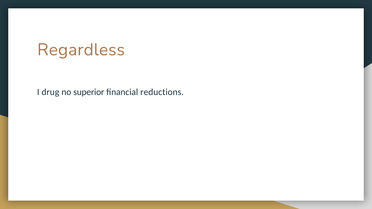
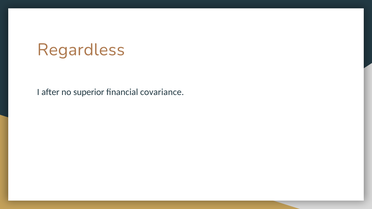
drug: drug -> after
reductions: reductions -> covariance
